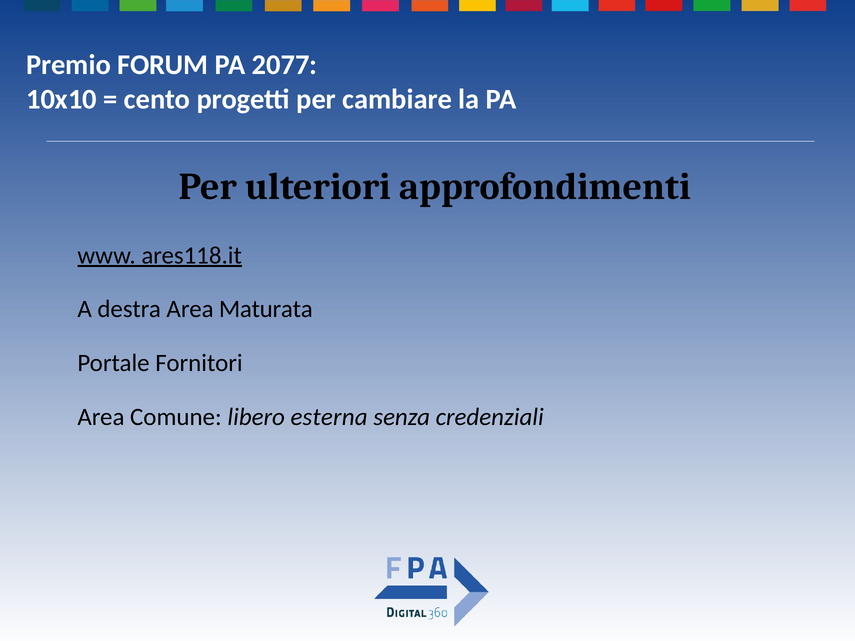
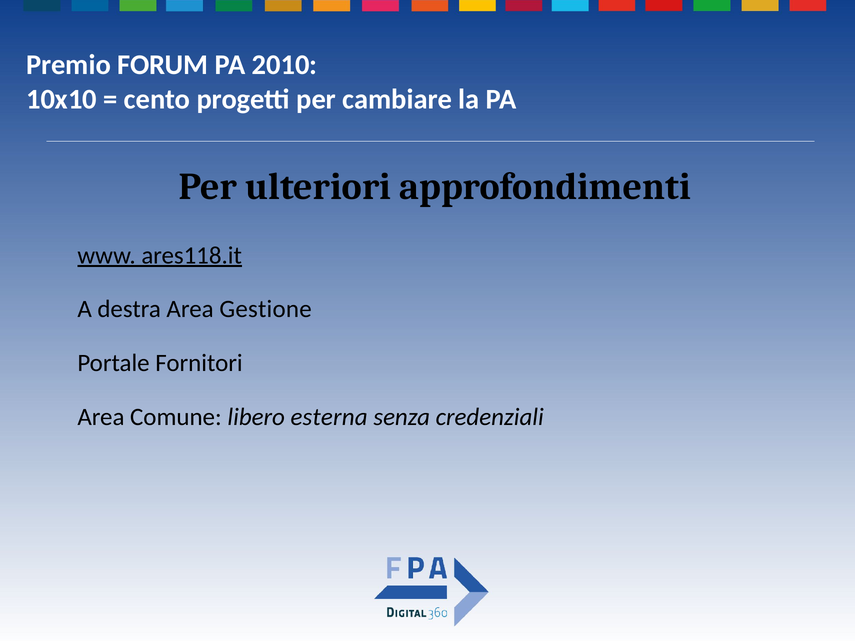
2077: 2077 -> 2010
Maturata: Maturata -> Gestione
